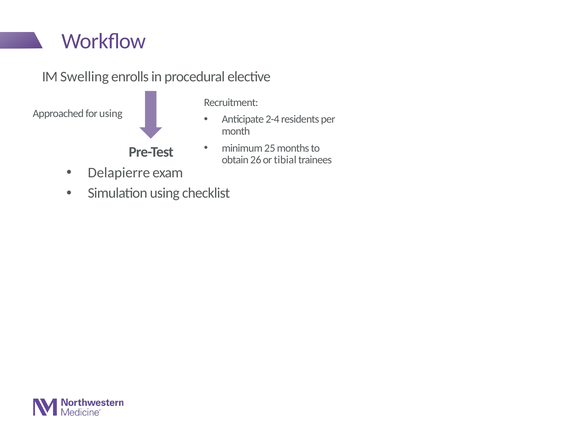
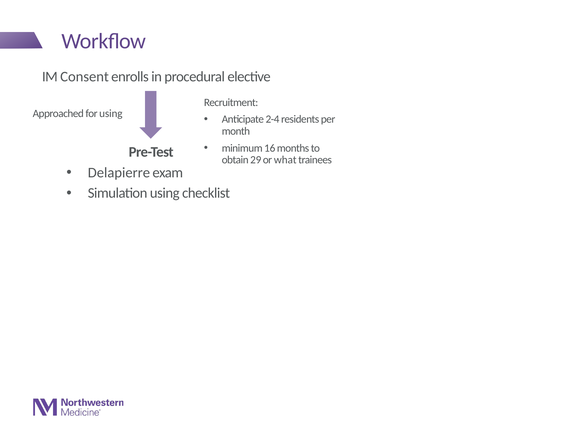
Swelling: Swelling -> Consent
25: 25 -> 16
26: 26 -> 29
tibial: tibial -> what
